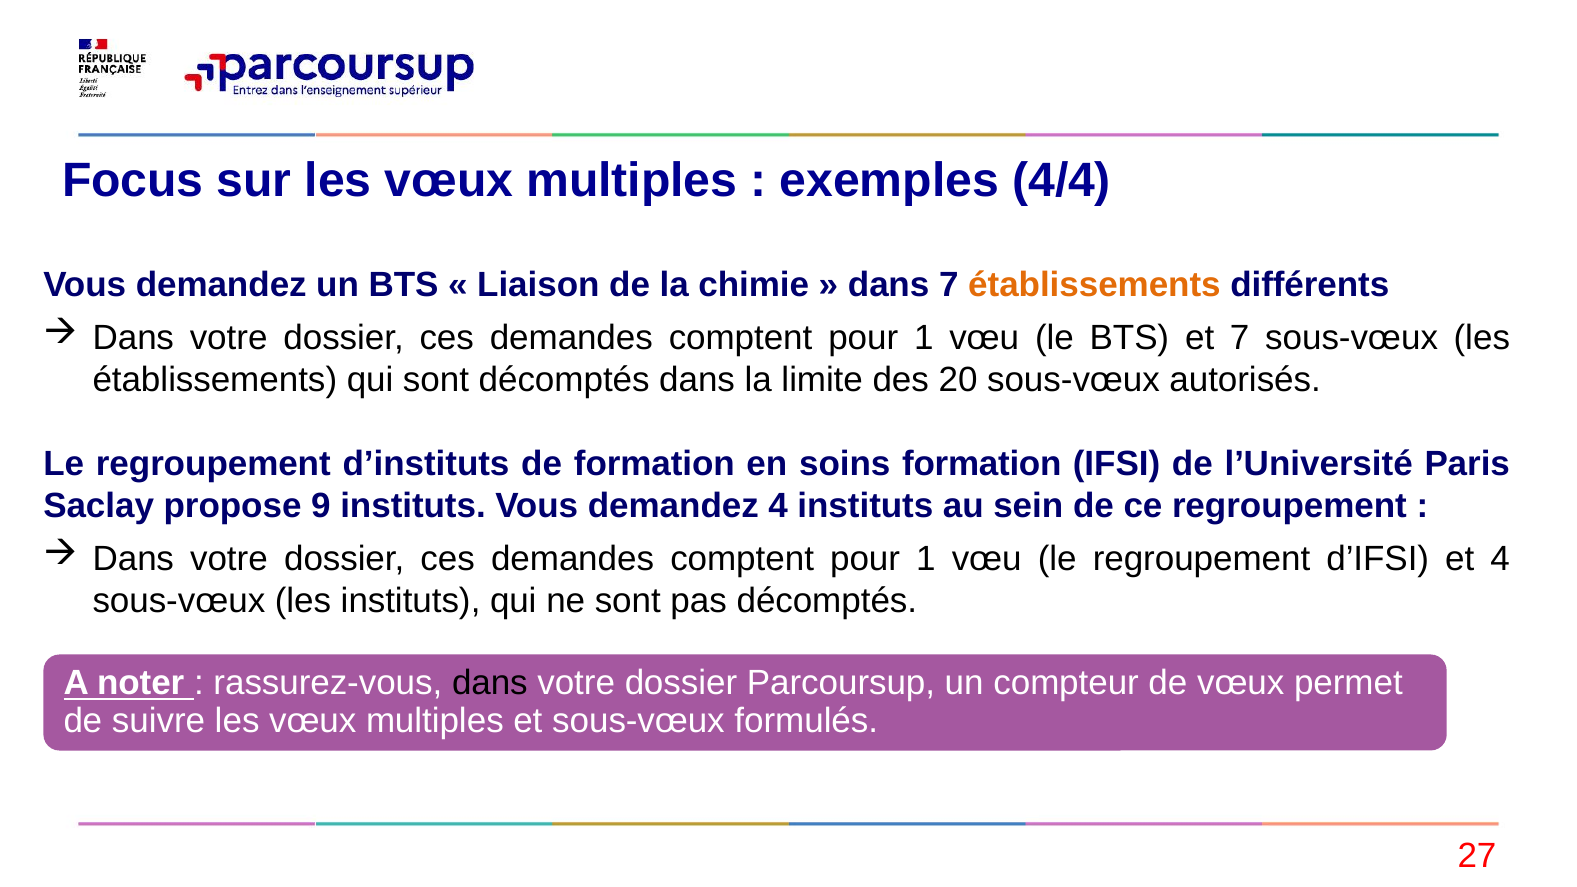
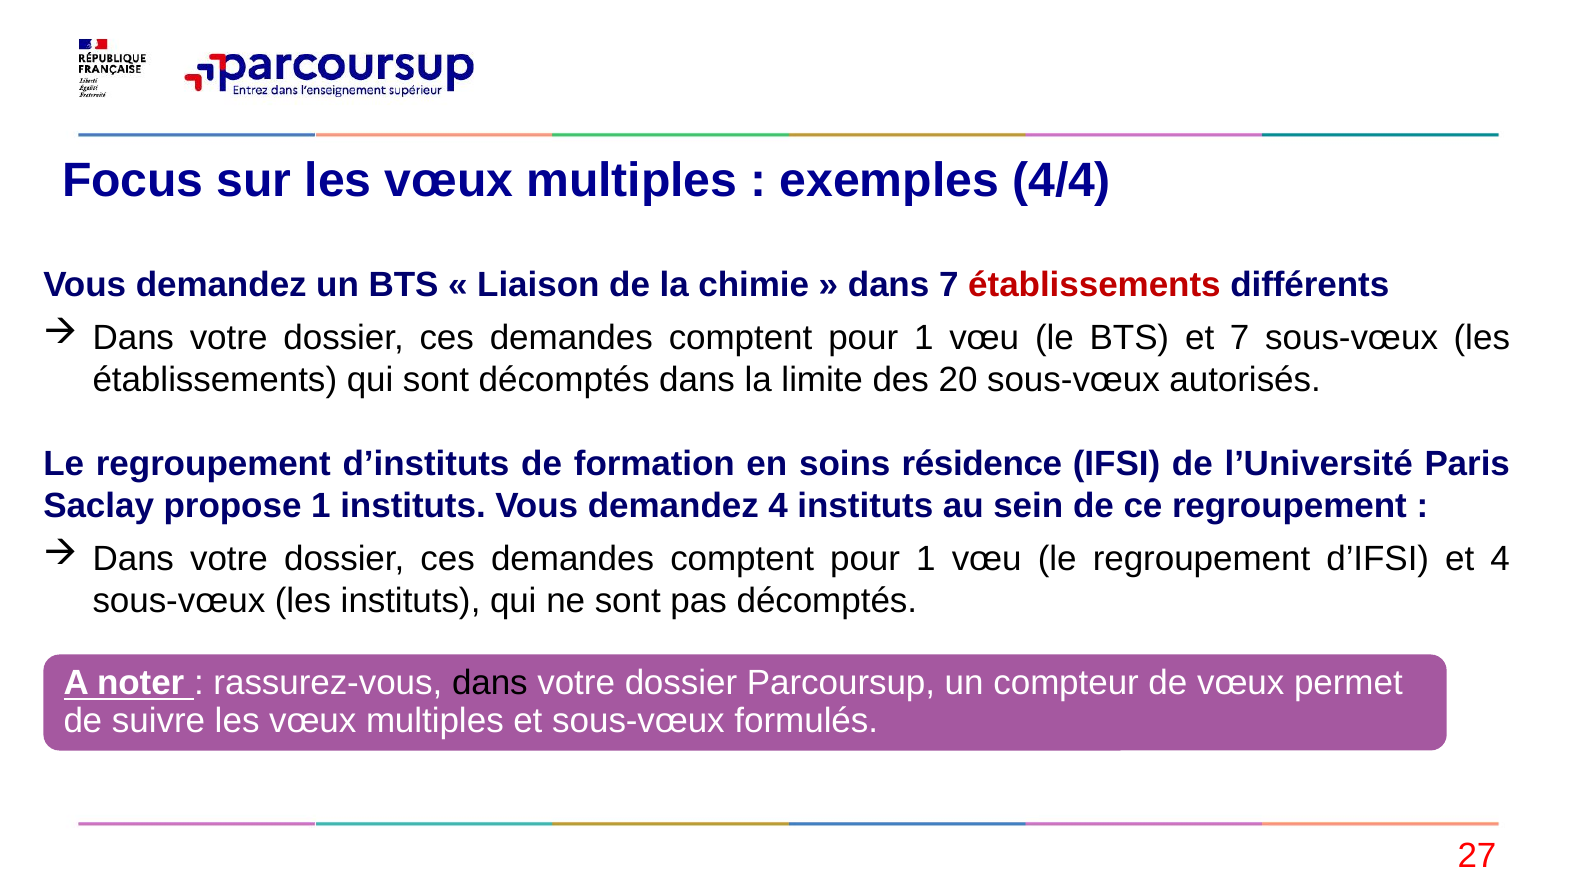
établissements at (1094, 285) colour: orange -> red
soins formation: formation -> résidence
propose 9: 9 -> 1
